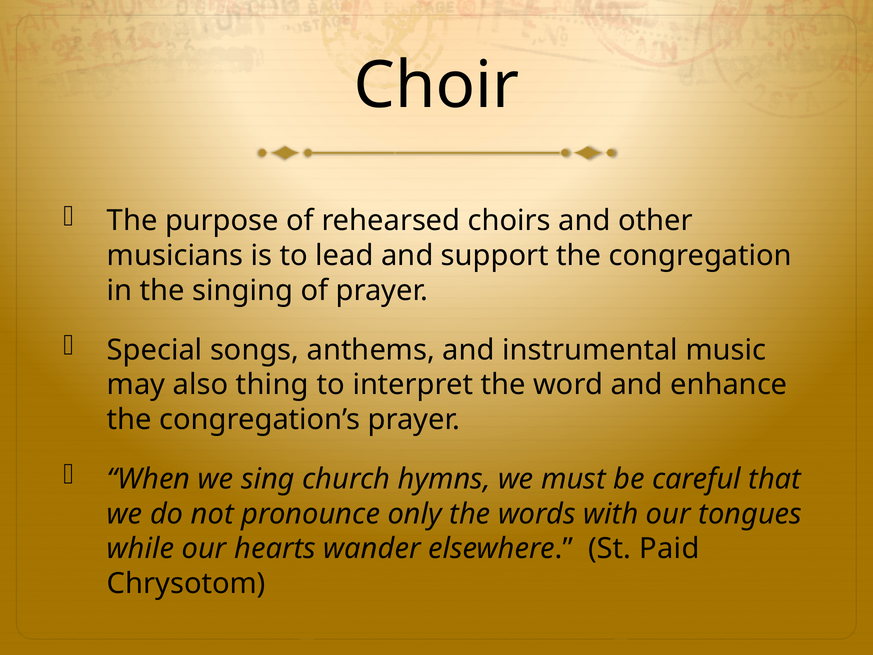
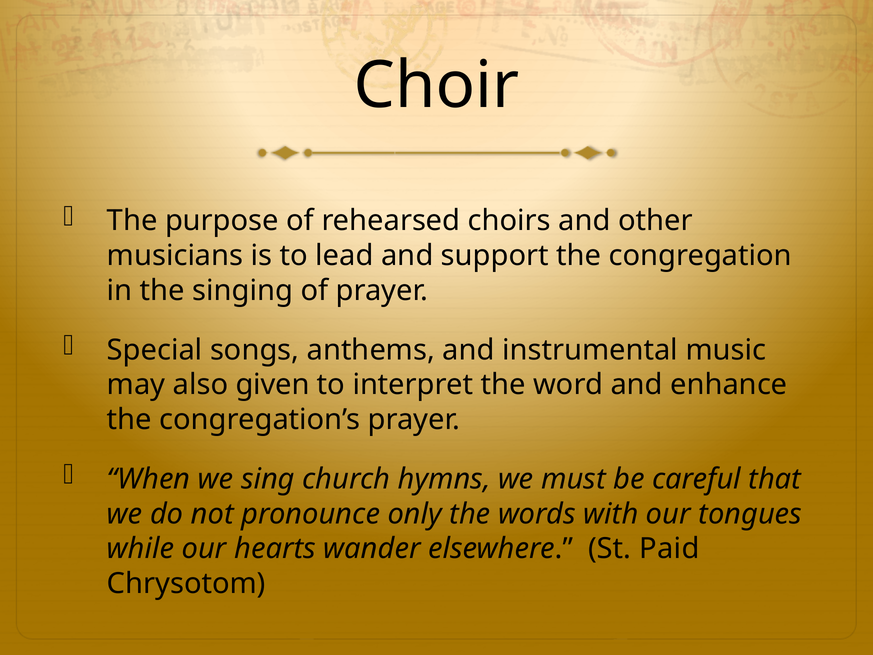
thing: thing -> given
